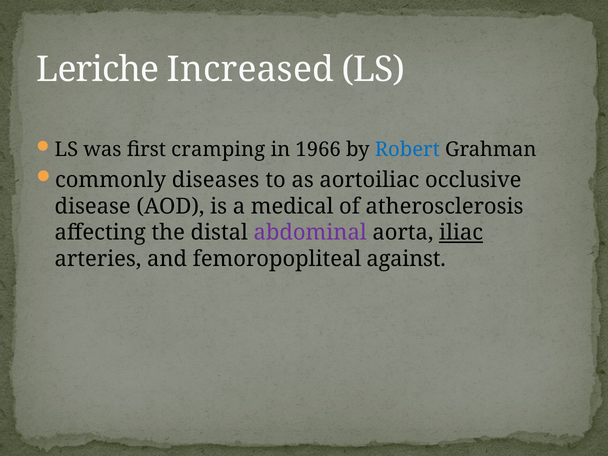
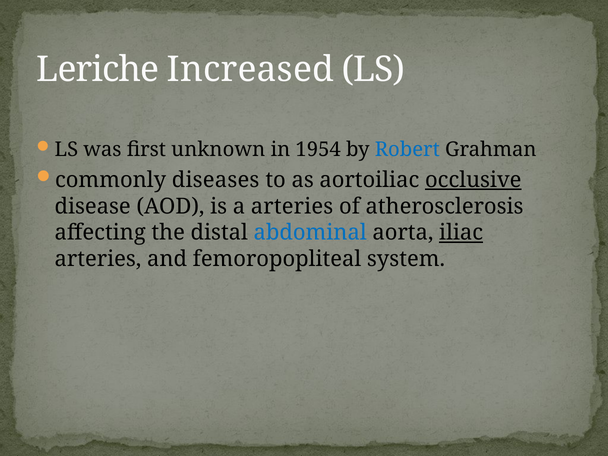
cramping: cramping -> unknown
1966: 1966 -> 1954
occlusive underline: none -> present
a medical: medical -> arteries
abdominal colour: purple -> blue
against: against -> system
